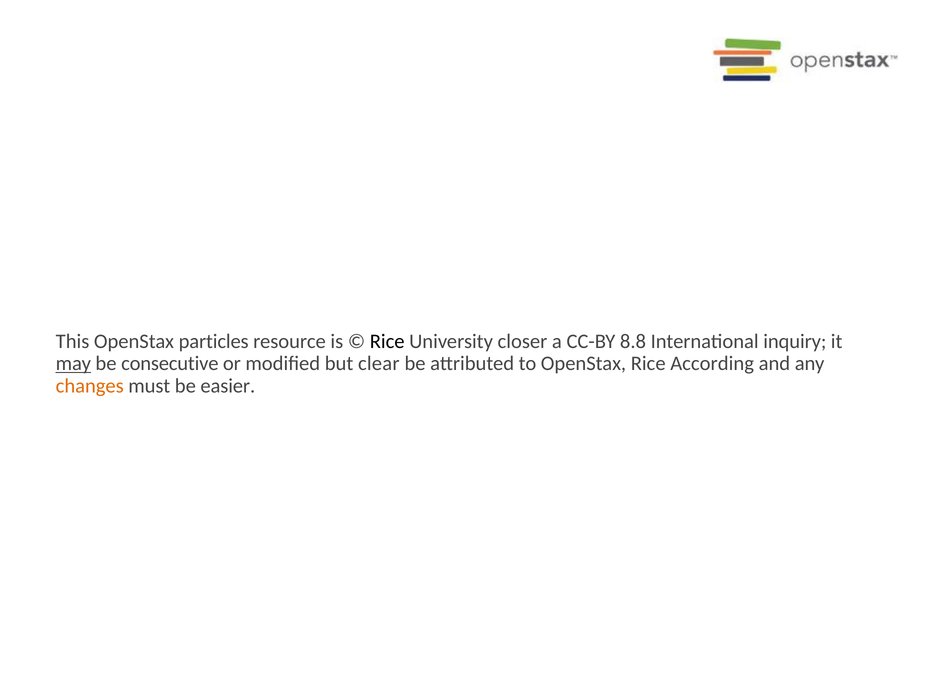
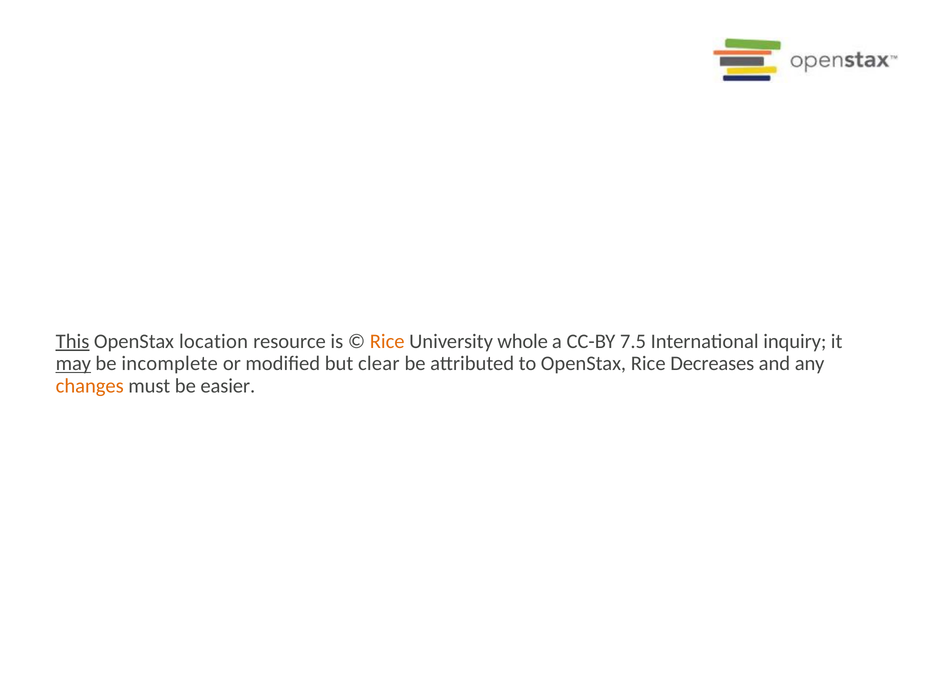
This underline: none -> present
particles: particles -> location
Rice at (387, 341) colour: black -> orange
closer: closer -> whole
8.8: 8.8 -> 7.5
consecutive: consecutive -> incomplete
According: According -> Decreases
